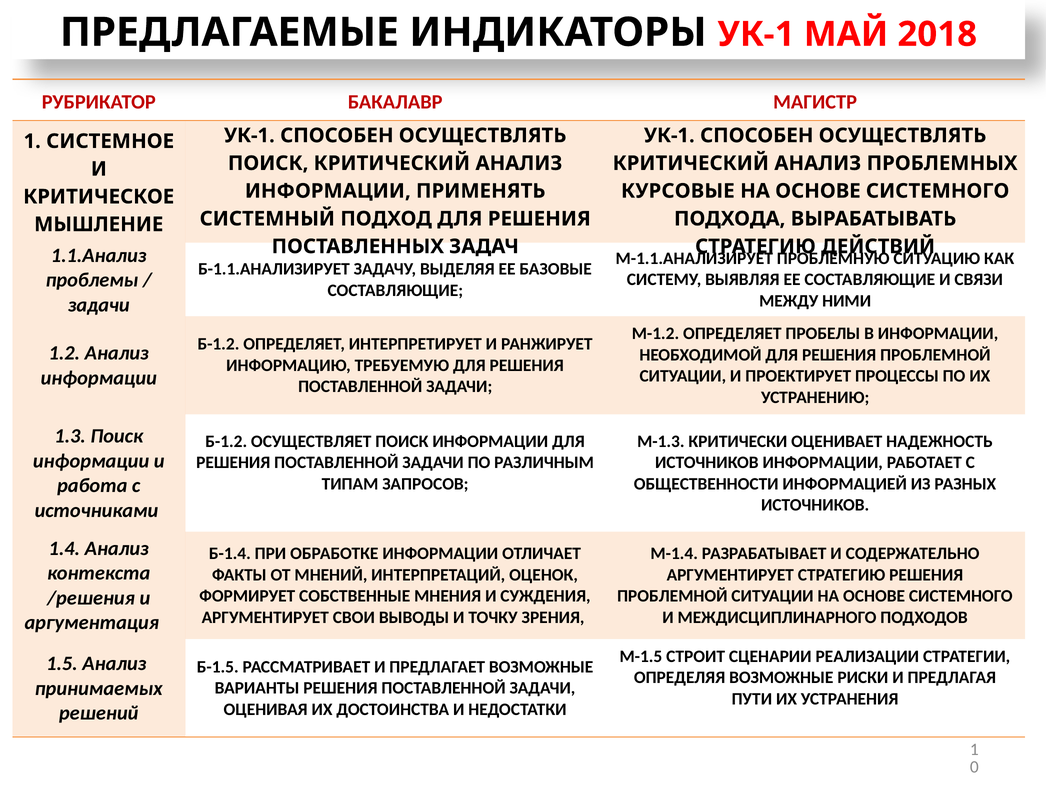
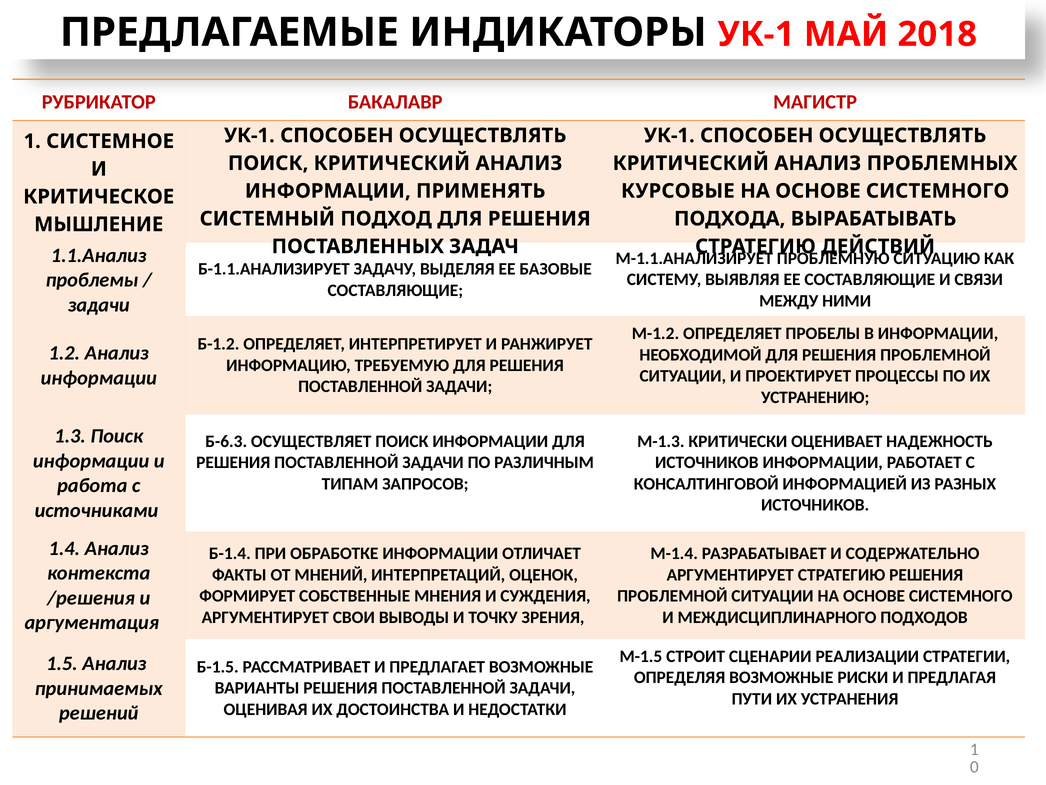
Б-1.2 at (226, 441): Б-1.2 -> Б-6.3
ОБЩЕСТВЕННОСТИ: ОБЩЕСТВЕННОСТИ -> КОНСАЛТИНГОВОЙ
